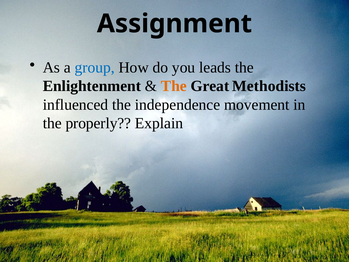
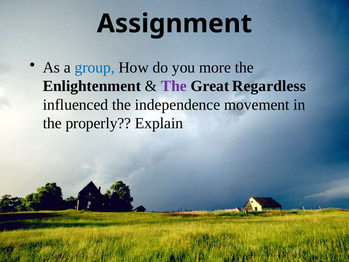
leads: leads -> more
The at (174, 86) colour: orange -> purple
Methodists: Methodists -> Regardless
